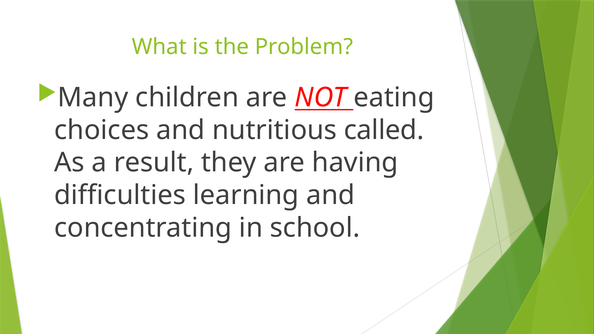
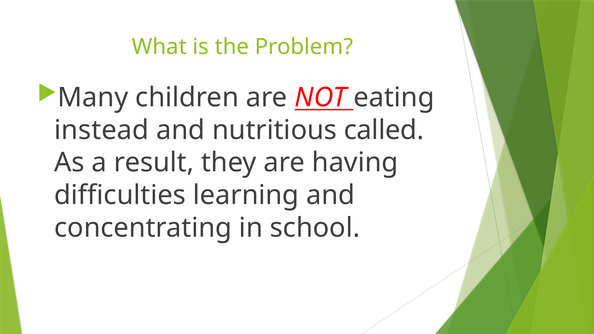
choices: choices -> instead
